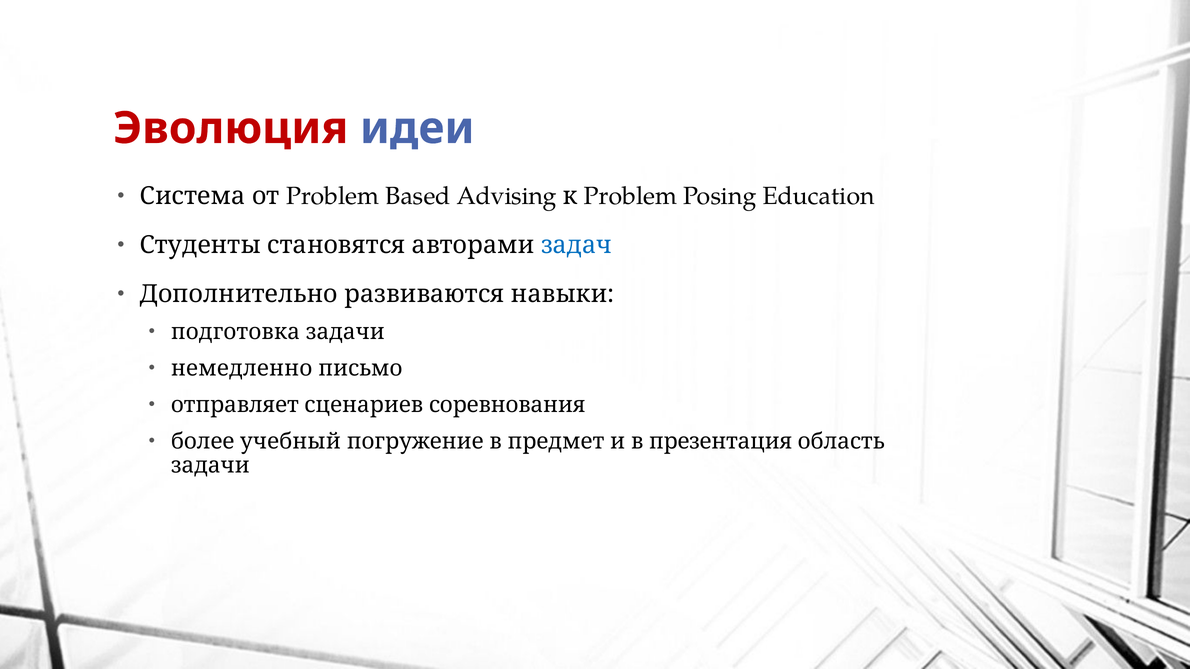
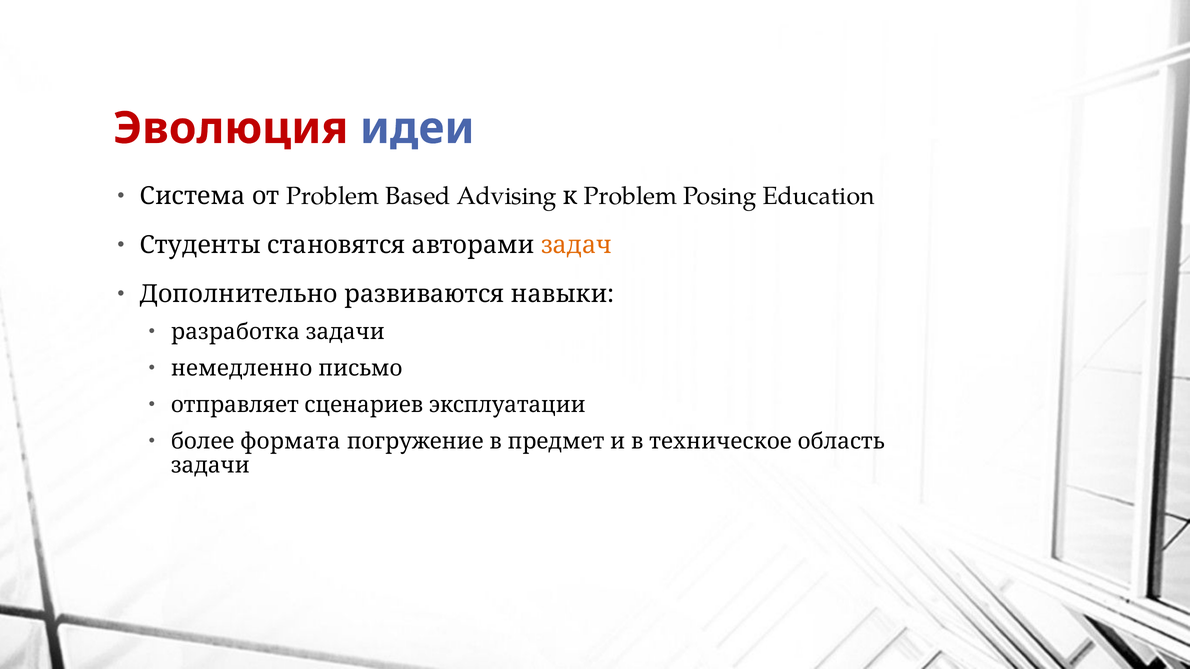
задач colour: blue -> orange
подготовка: подготовка -> разработка
соревнования: соревнования -> эксплуатации
учебный: учебный -> формата
презентация: презентация -> техническое
